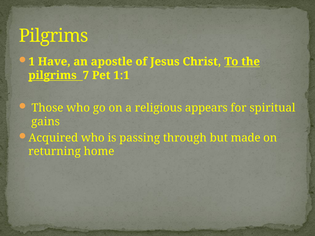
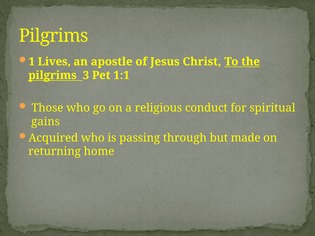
Have: Have -> Lives
7: 7 -> 3
appears: appears -> conduct
